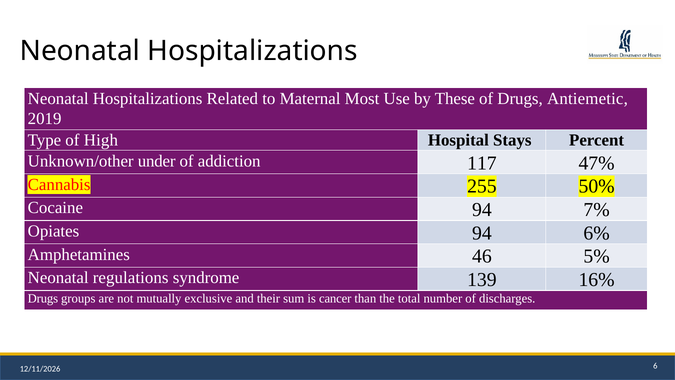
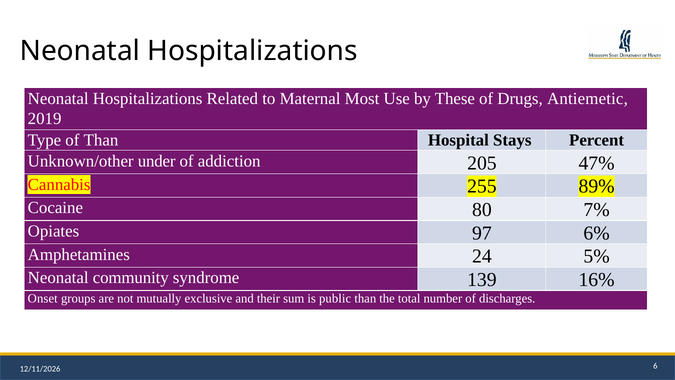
of High: High -> Than
117: 117 -> 205
50%: 50% -> 89%
Cocaine 94: 94 -> 80
Opiates 94: 94 -> 97
46: 46 -> 24
regulations: regulations -> community
Drugs at (43, 298): Drugs -> Onset
cancer: cancer -> public
